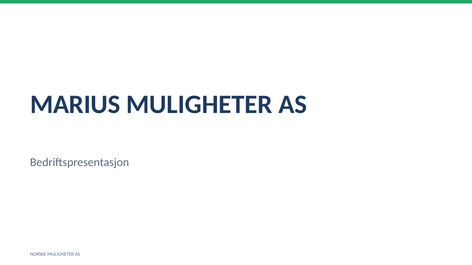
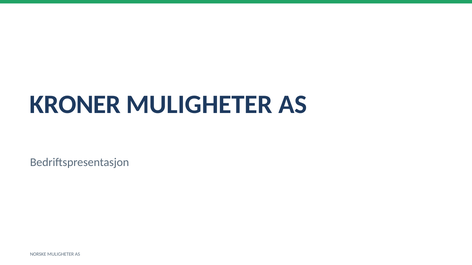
MARIUS: MARIUS -> KRONER
